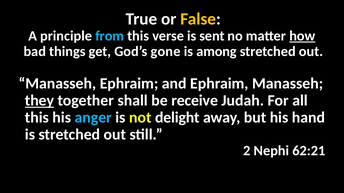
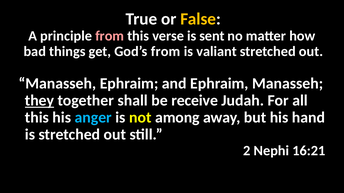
from at (110, 36) colour: light blue -> pink
how underline: present -> none
God’s gone: gone -> from
among: among -> valiant
delight: delight -> among
62:21: 62:21 -> 16:21
